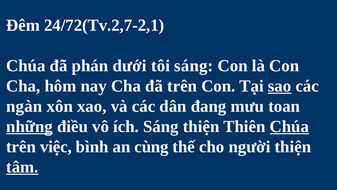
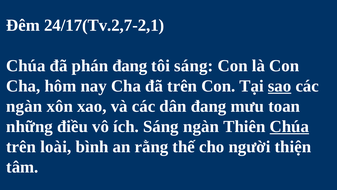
24/72(Tv.2,7-2,1: 24/72(Tv.2,7-2,1 -> 24/17(Tv.2,7-2,1
phán dưới: dưới -> đang
những underline: present -> none
Sáng thiện: thiện -> ngàn
việc: việc -> loài
cùng: cùng -> rằng
tâm underline: present -> none
